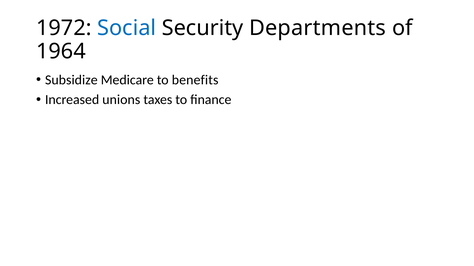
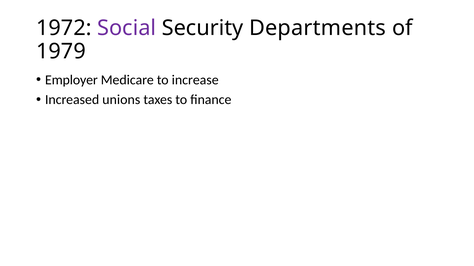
Social colour: blue -> purple
1964: 1964 -> 1979
Subsidize: Subsidize -> Employer
benefits: benefits -> increase
